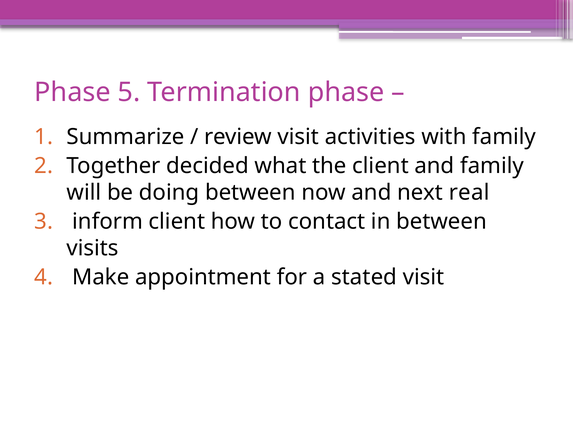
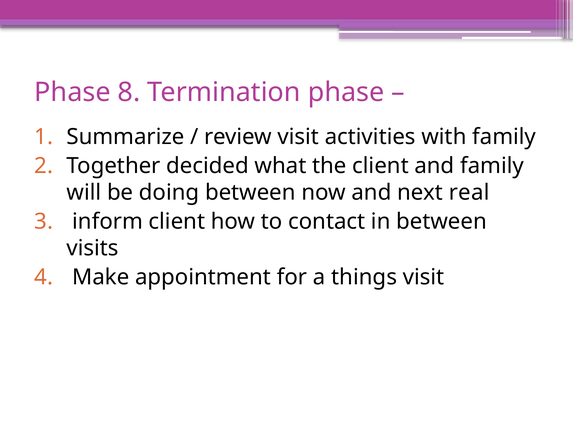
5: 5 -> 8
stated: stated -> things
